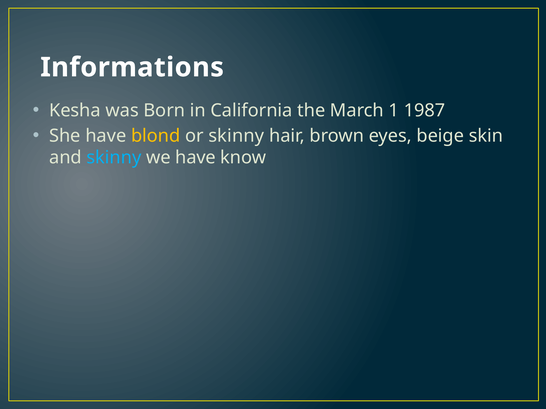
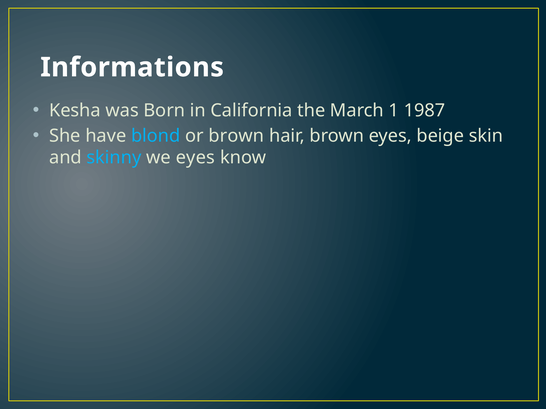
blond colour: yellow -> light blue
or skinny: skinny -> brown
we have: have -> eyes
